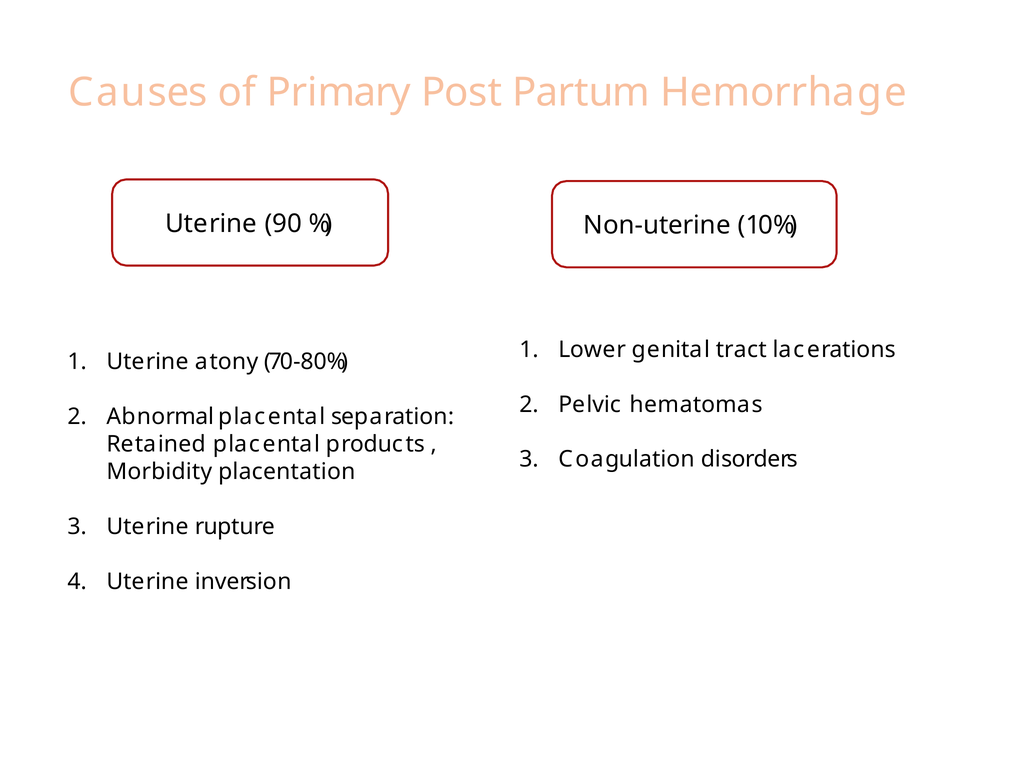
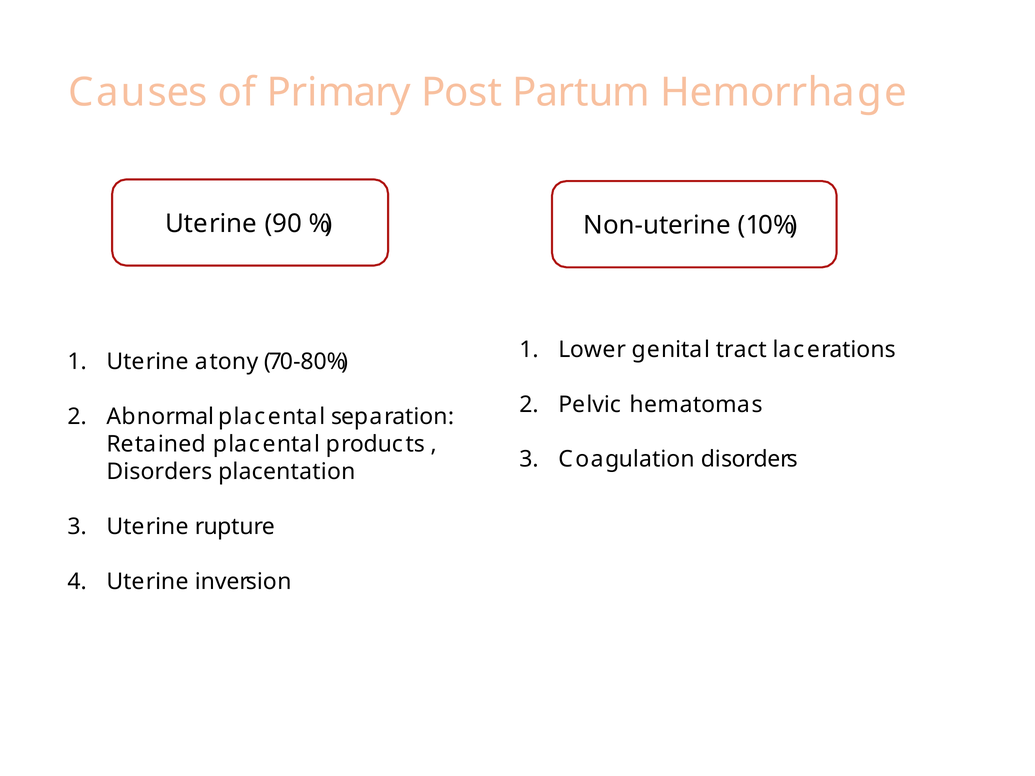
Morbidity at (159, 472): Morbidity -> Disorders
